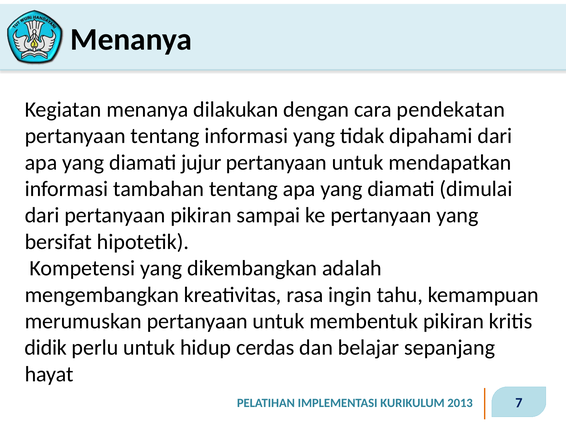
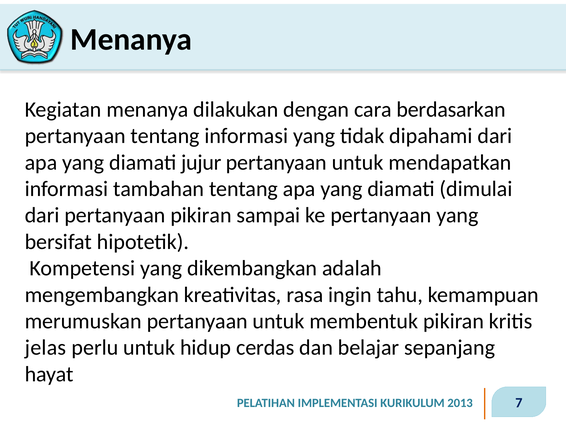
pendekatan: pendekatan -> berdasarkan
didik: didik -> jelas
